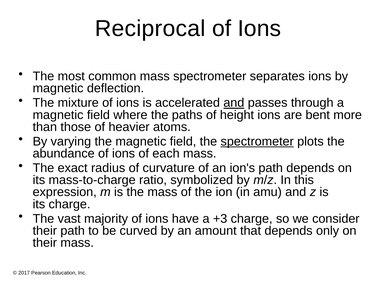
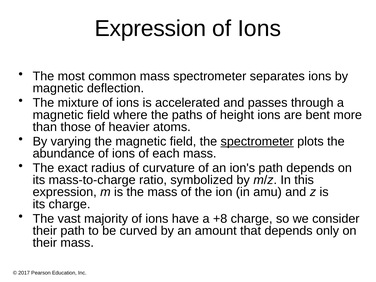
Reciprocal at (150, 29): Reciprocal -> Expression
and at (234, 103) underline: present -> none
+3: +3 -> +8
